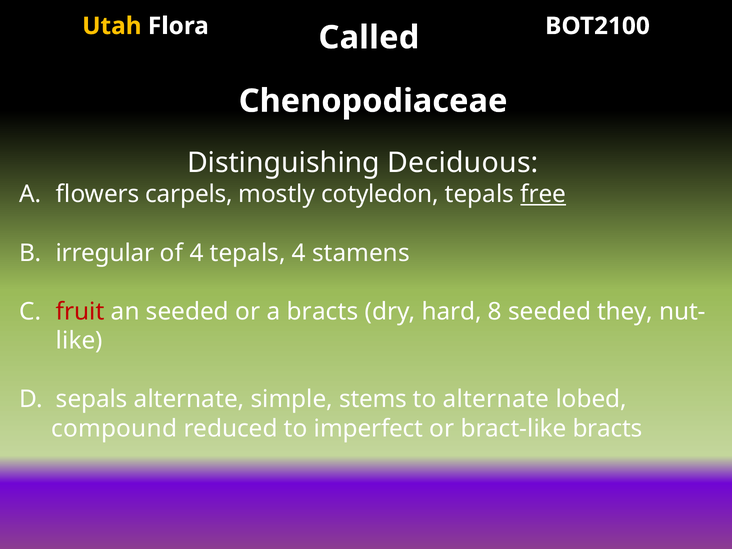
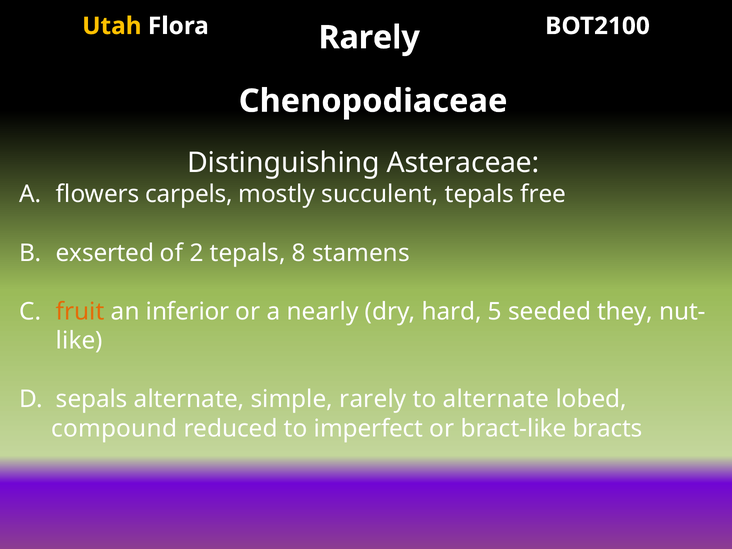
Called at (369, 38): Called -> Rarely
Deciduous: Deciduous -> Asteraceae
cotyledon: cotyledon -> succulent
free underline: present -> none
irregular: irregular -> exserted
of 4: 4 -> 2
tepals 4: 4 -> 8
fruit colour: red -> orange
an seeded: seeded -> inferior
a bracts: bracts -> nearly
8: 8 -> 5
simple stems: stems -> rarely
